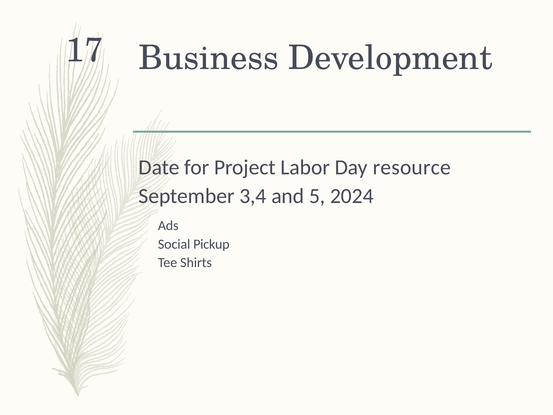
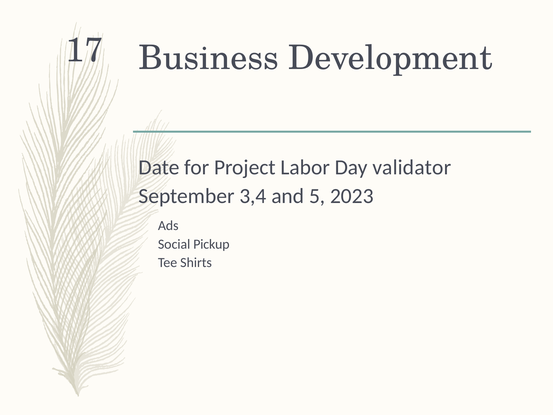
resource: resource -> validator
2024: 2024 -> 2023
